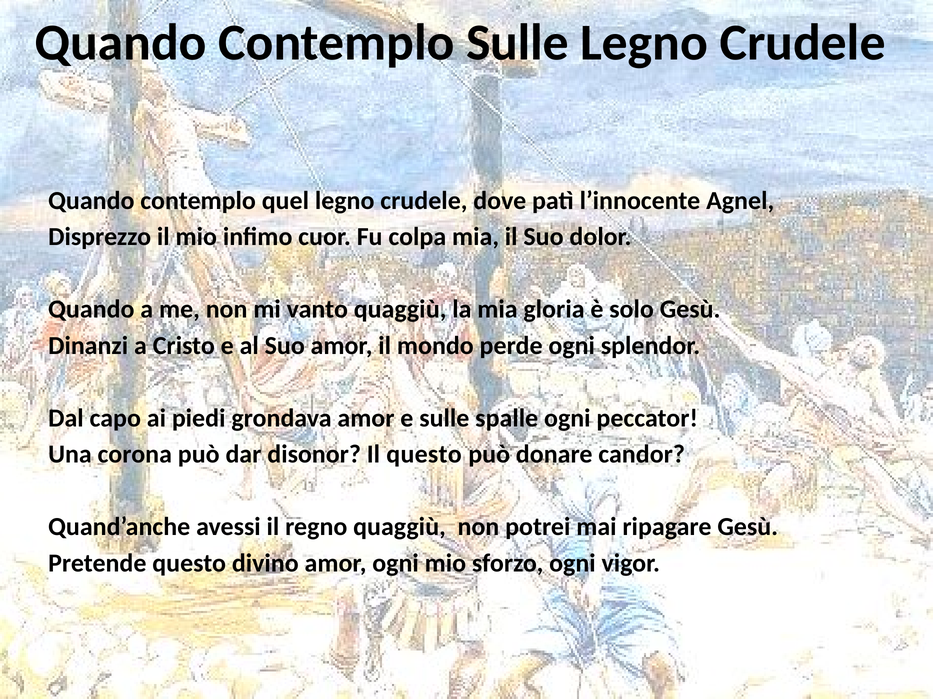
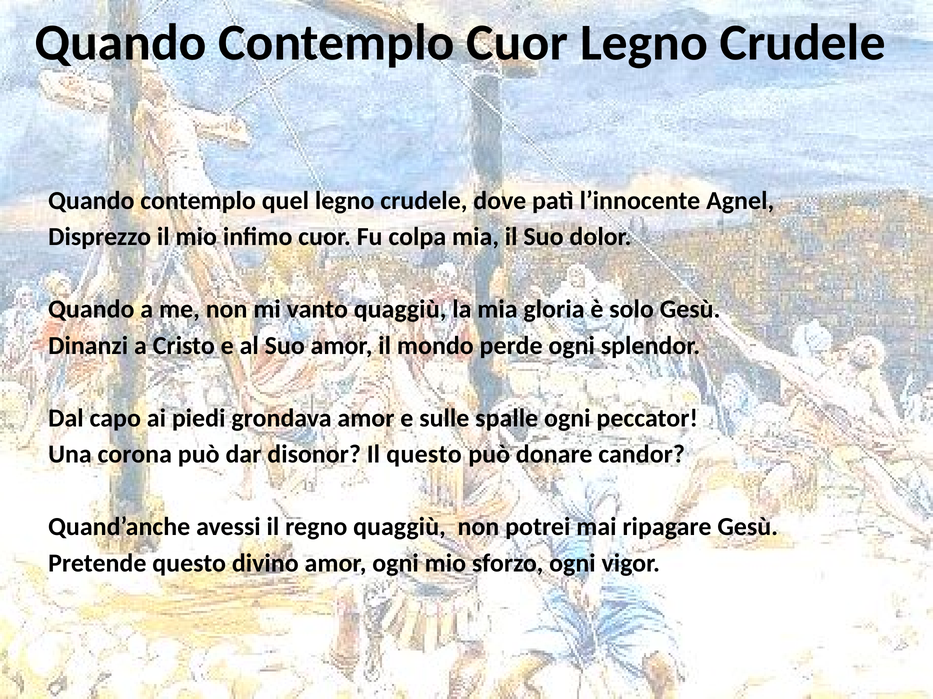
Contemplo Sulle: Sulle -> Cuor
